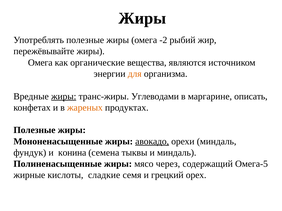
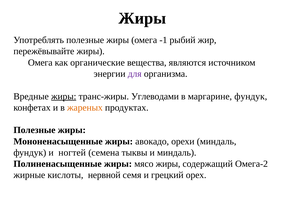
-2: -2 -> -1
для colour: orange -> purple
маргарине описать: описать -> фундук
авокадо underline: present -> none
конина: конина -> ногтей
мясо через: через -> жиры
Омега-5: Омега-5 -> Омега-2
сладкие: сладкие -> нервной
